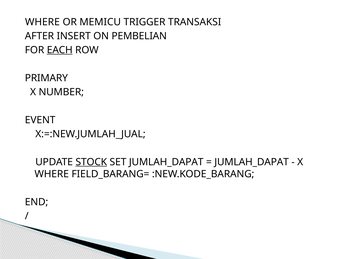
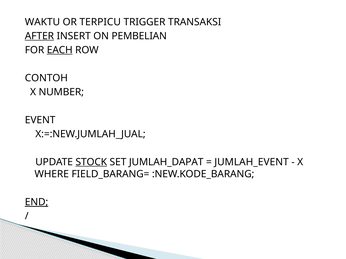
WHERE at (42, 22): WHERE -> WAKTU
MEMICU: MEMICU -> TERPICU
AFTER underline: none -> present
PRIMARY: PRIMARY -> CONTOH
JUMLAH_DAPAT at (252, 162): JUMLAH_DAPAT -> JUMLAH_EVENT
END underline: none -> present
